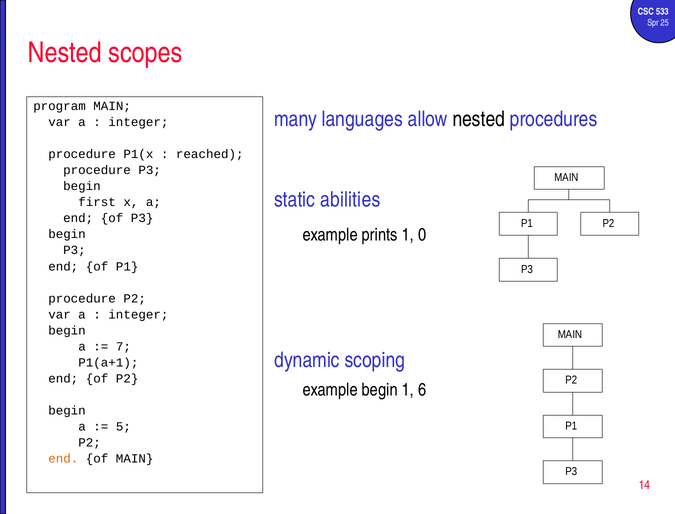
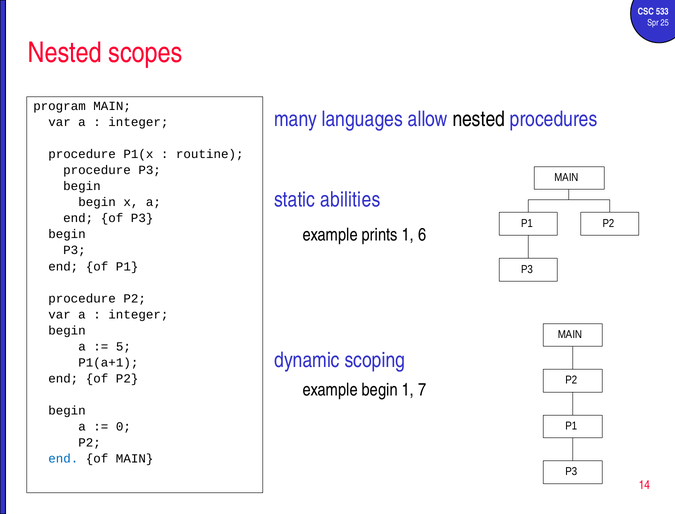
reached: reached -> routine
first at (97, 202): first -> begin
0: 0 -> 6
7: 7 -> 5
6: 6 -> 7
5: 5 -> 0
end at (63, 459) colour: orange -> blue
